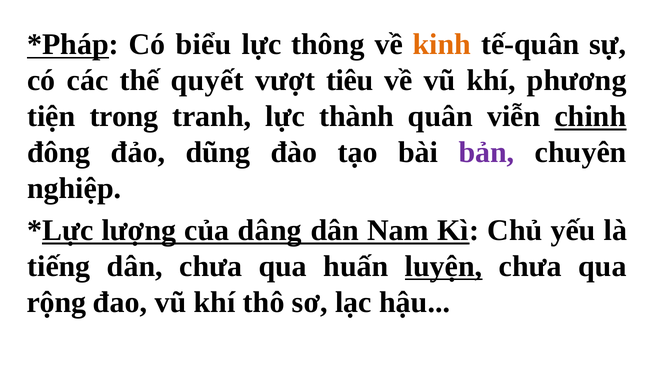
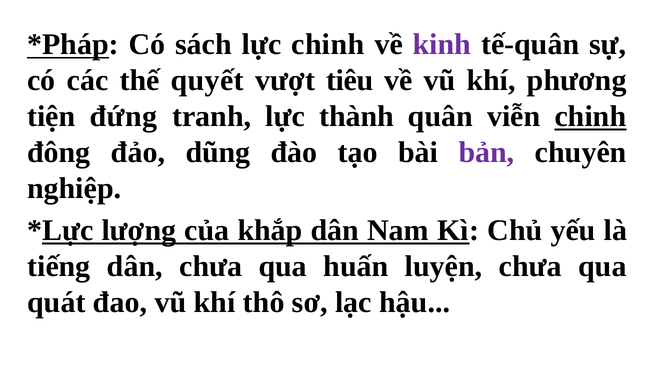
biểu: biểu -> sách
lực thông: thông -> chinh
kinh colour: orange -> purple
trong: trong -> đứng
dâng: dâng -> khắp
luyện underline: present -> none
rộng: rộng -> quát
